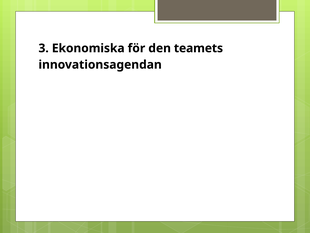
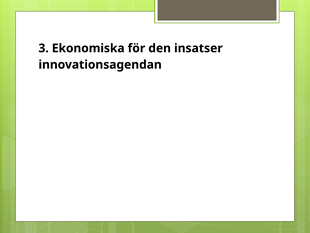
teamets: teamets -> insatser
